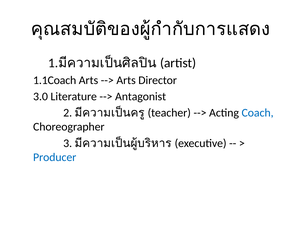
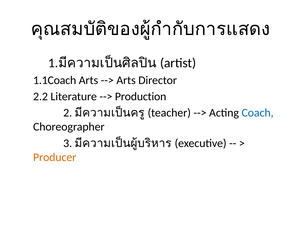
3.0: 3.0 -> 2.2
Antagonist: Antagonist -> Production
Producer colour: blue -> orange
